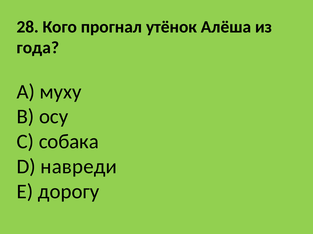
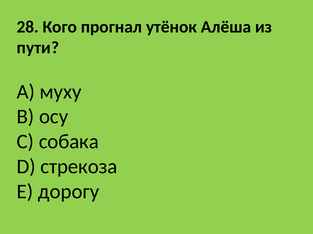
года: года -> пути
навреди: навреди -> стрекоза
